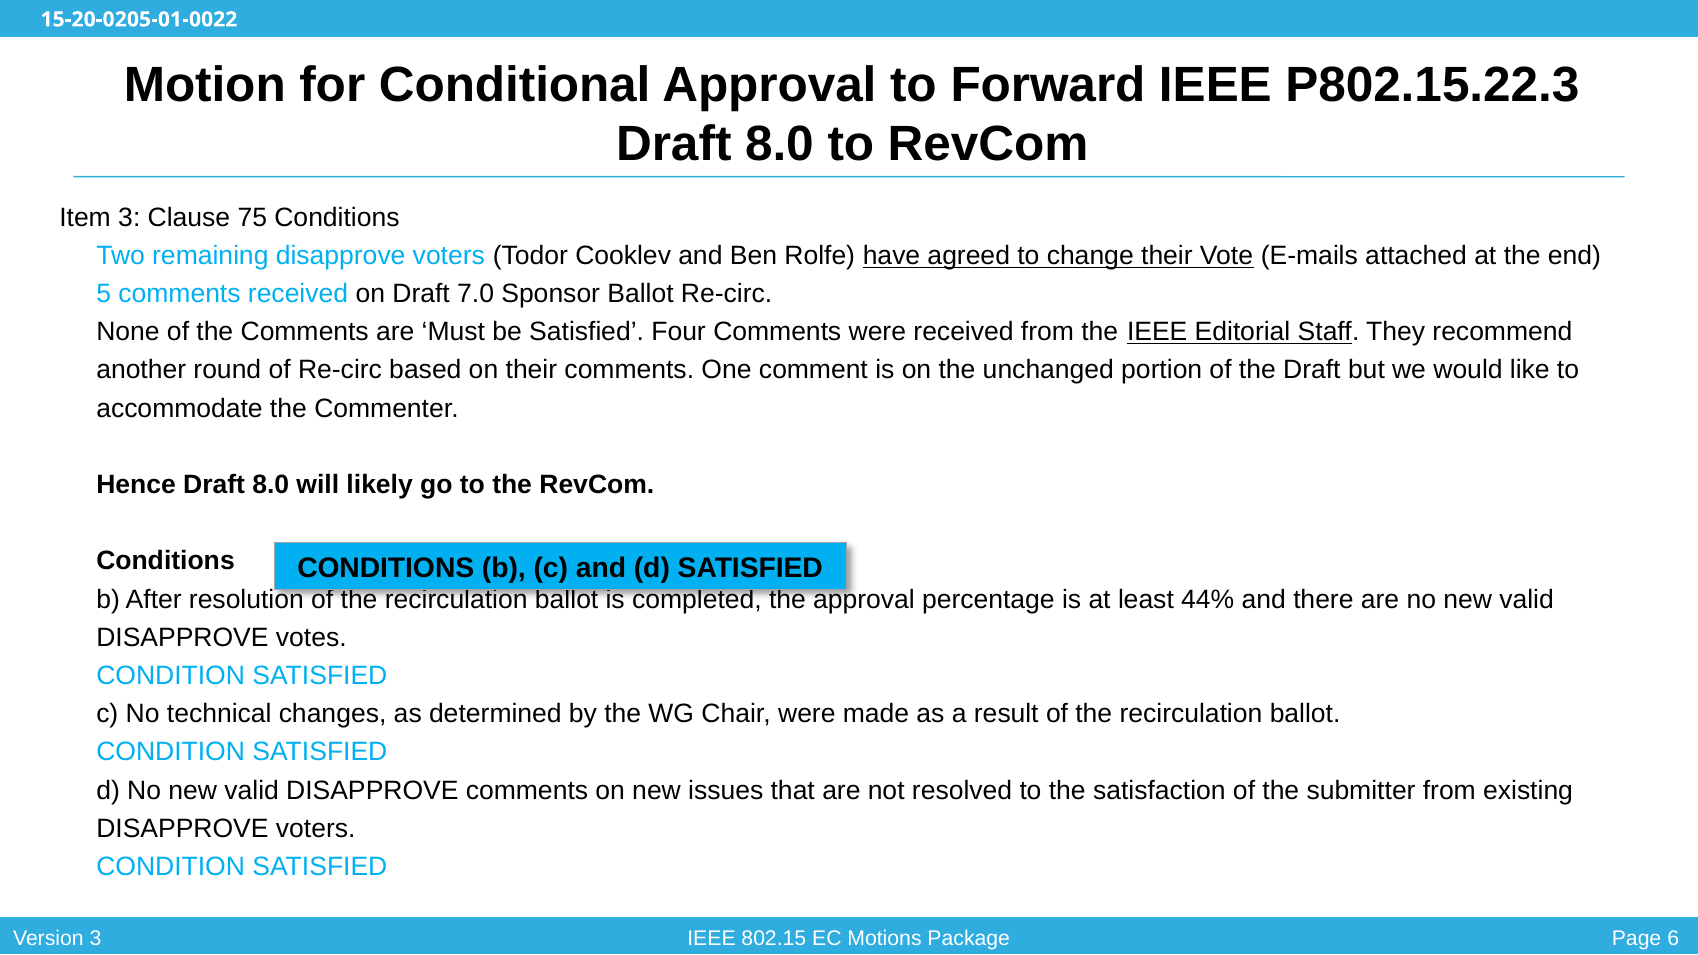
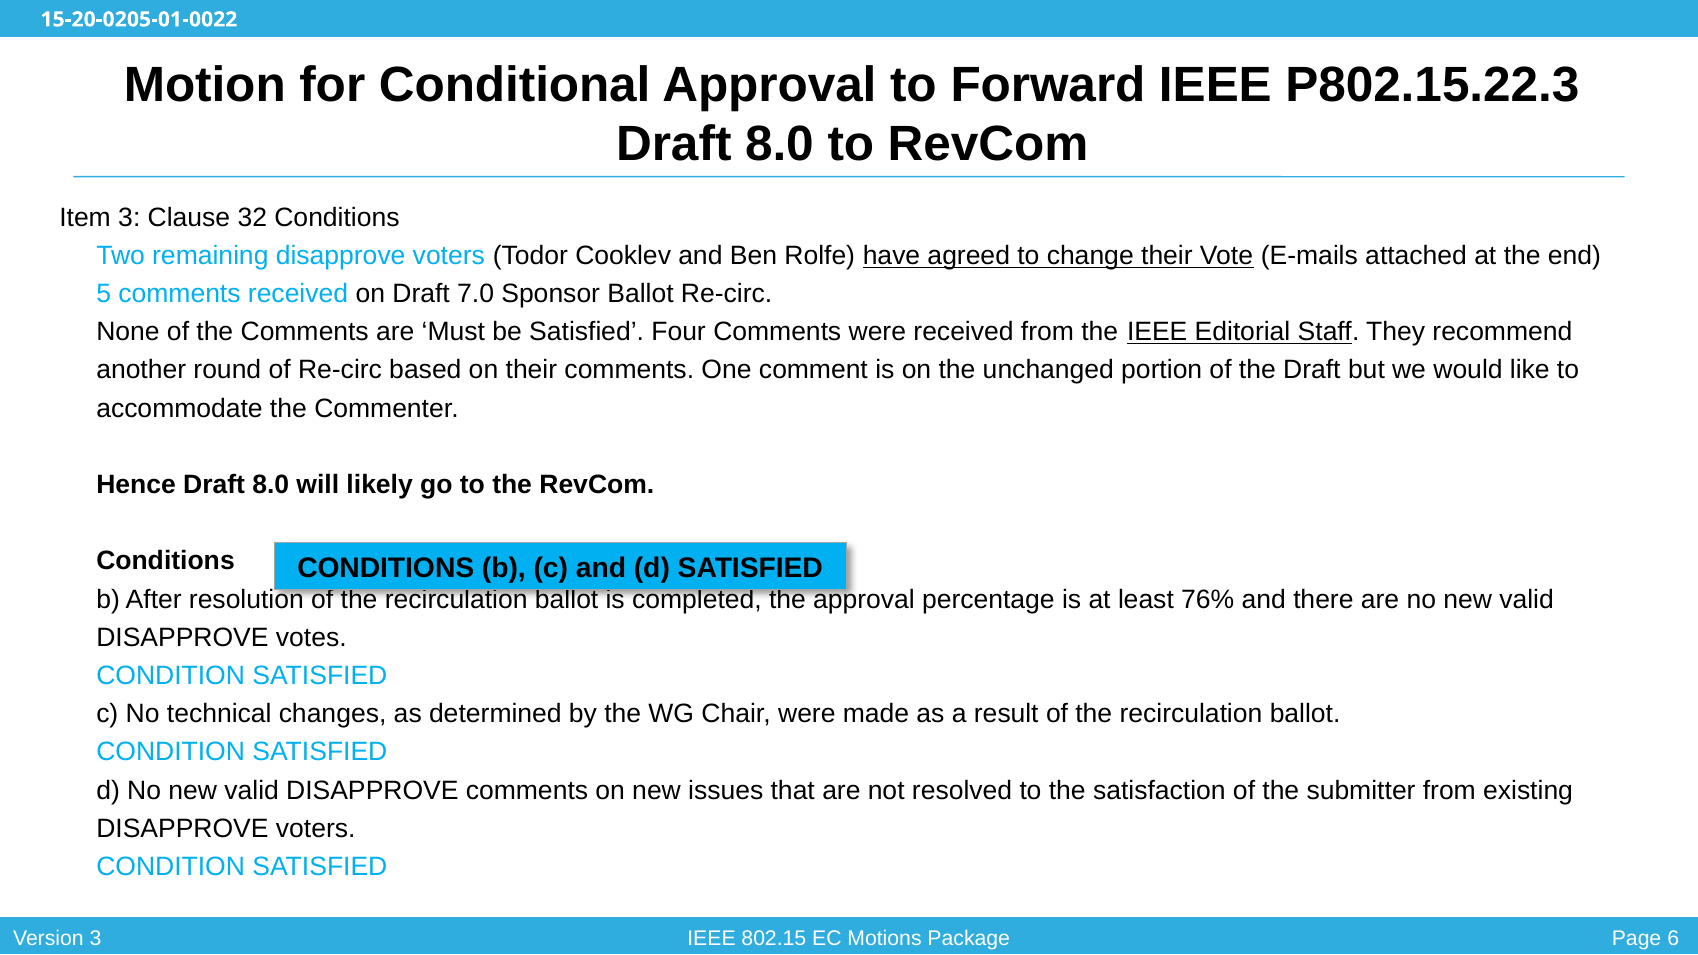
75: 75 -> 32
44%: 44% -> 76%
